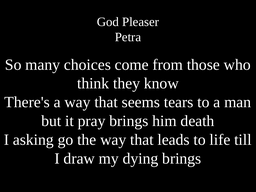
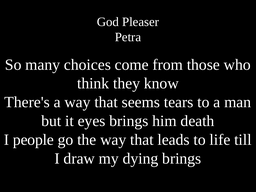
pray: pray -> eyes
asking: asking -> people
